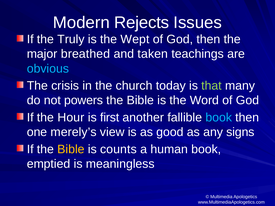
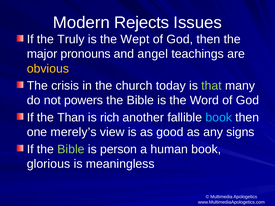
breathed: breathed -> pronouns
taken: taken -> angel
obvious colour: light blue -> yellow
Hour: Hour -> Than
first: first -> rich
Bible at (71, 149) colour: yellow -> light green
counts: counts -> person
emptied: emptied -> glorious
